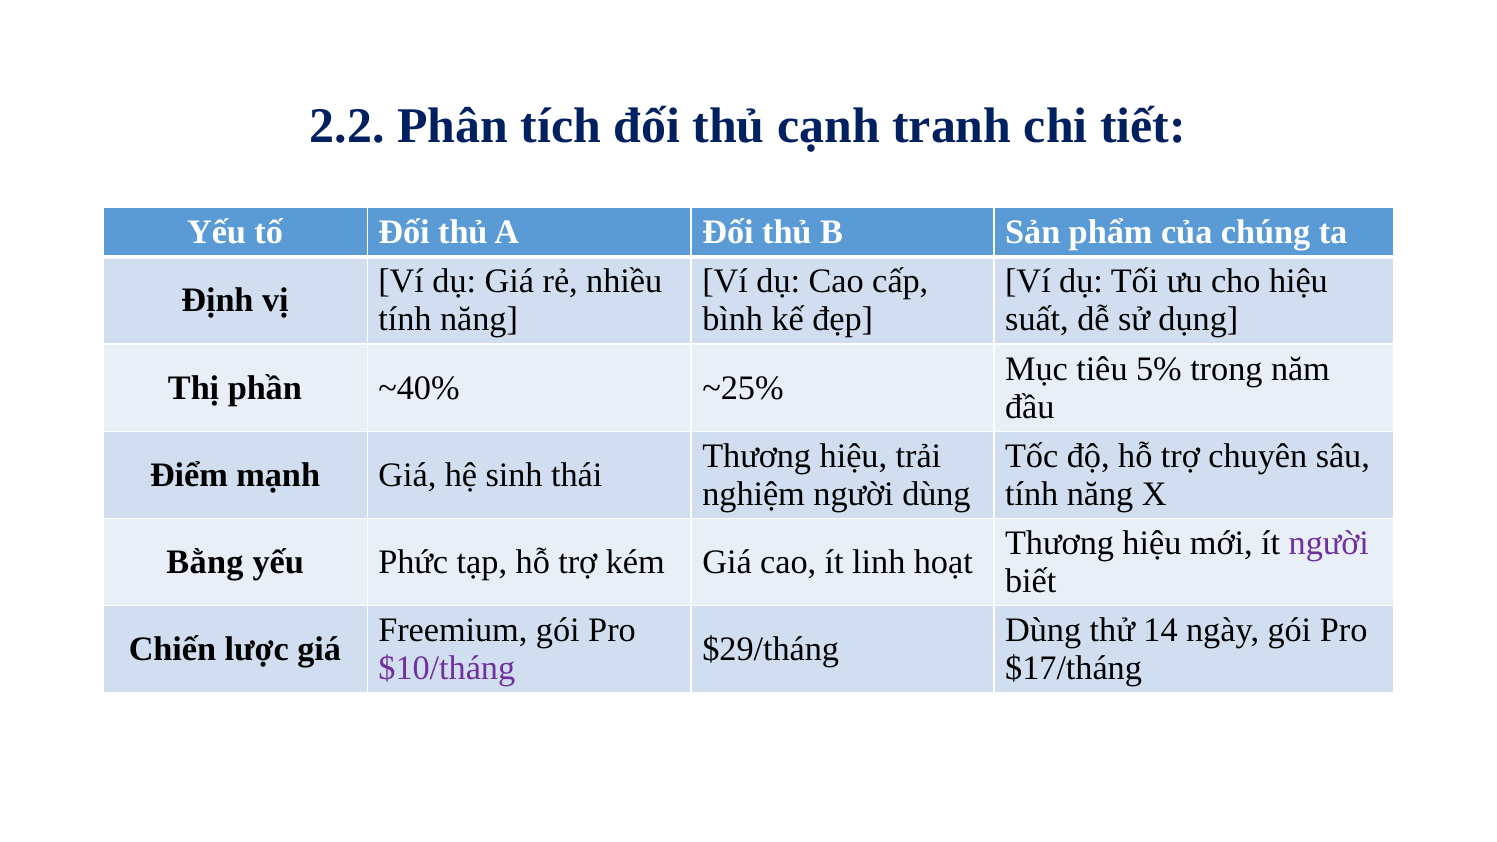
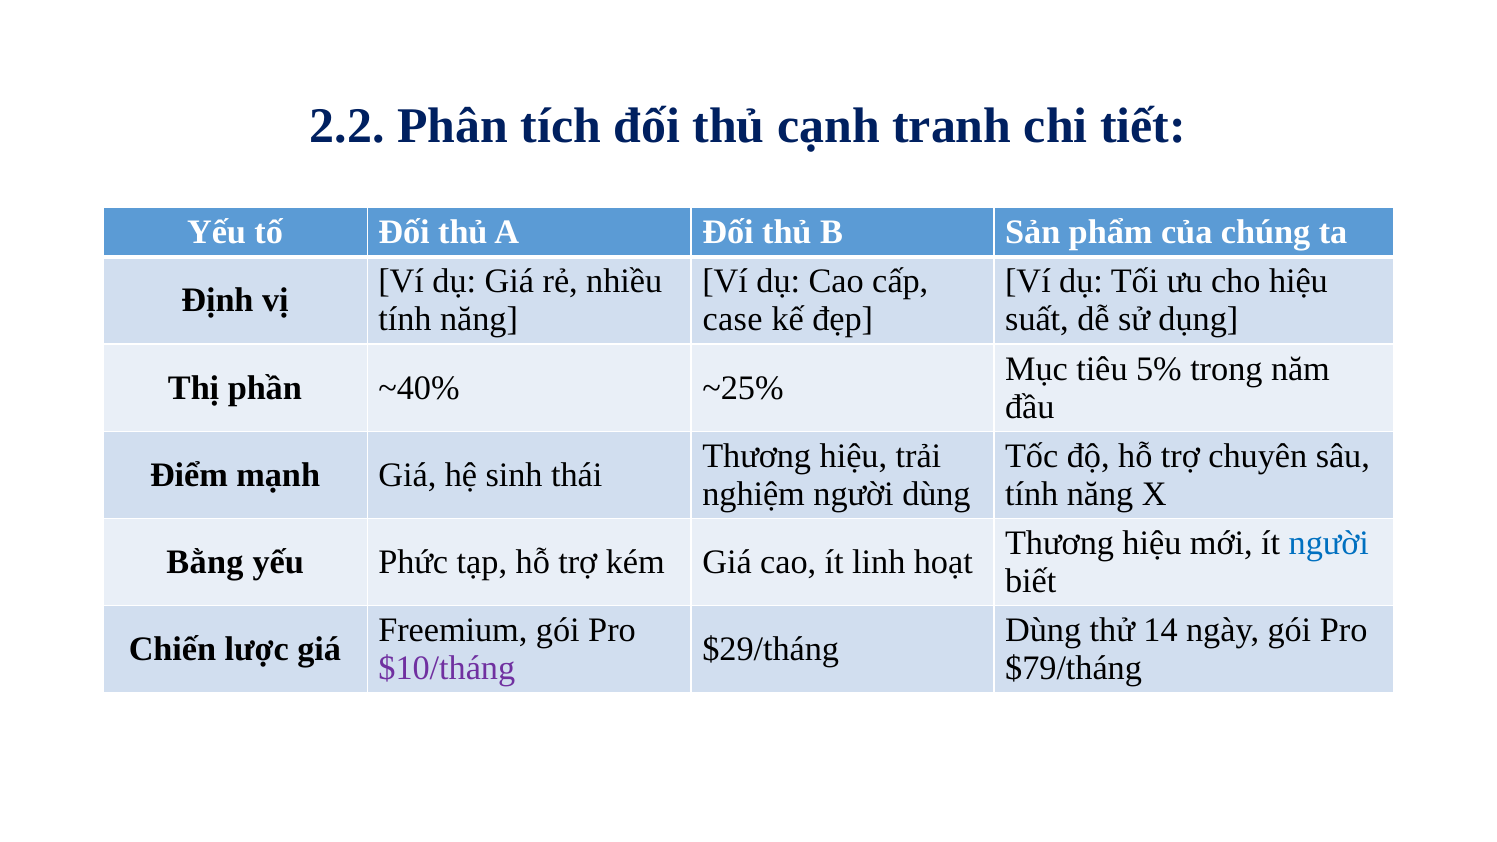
bình: bình -> case
người at (1329, 543) colour: purple -> blue
$17/tháng: $17/tháng -> $79/tháng
